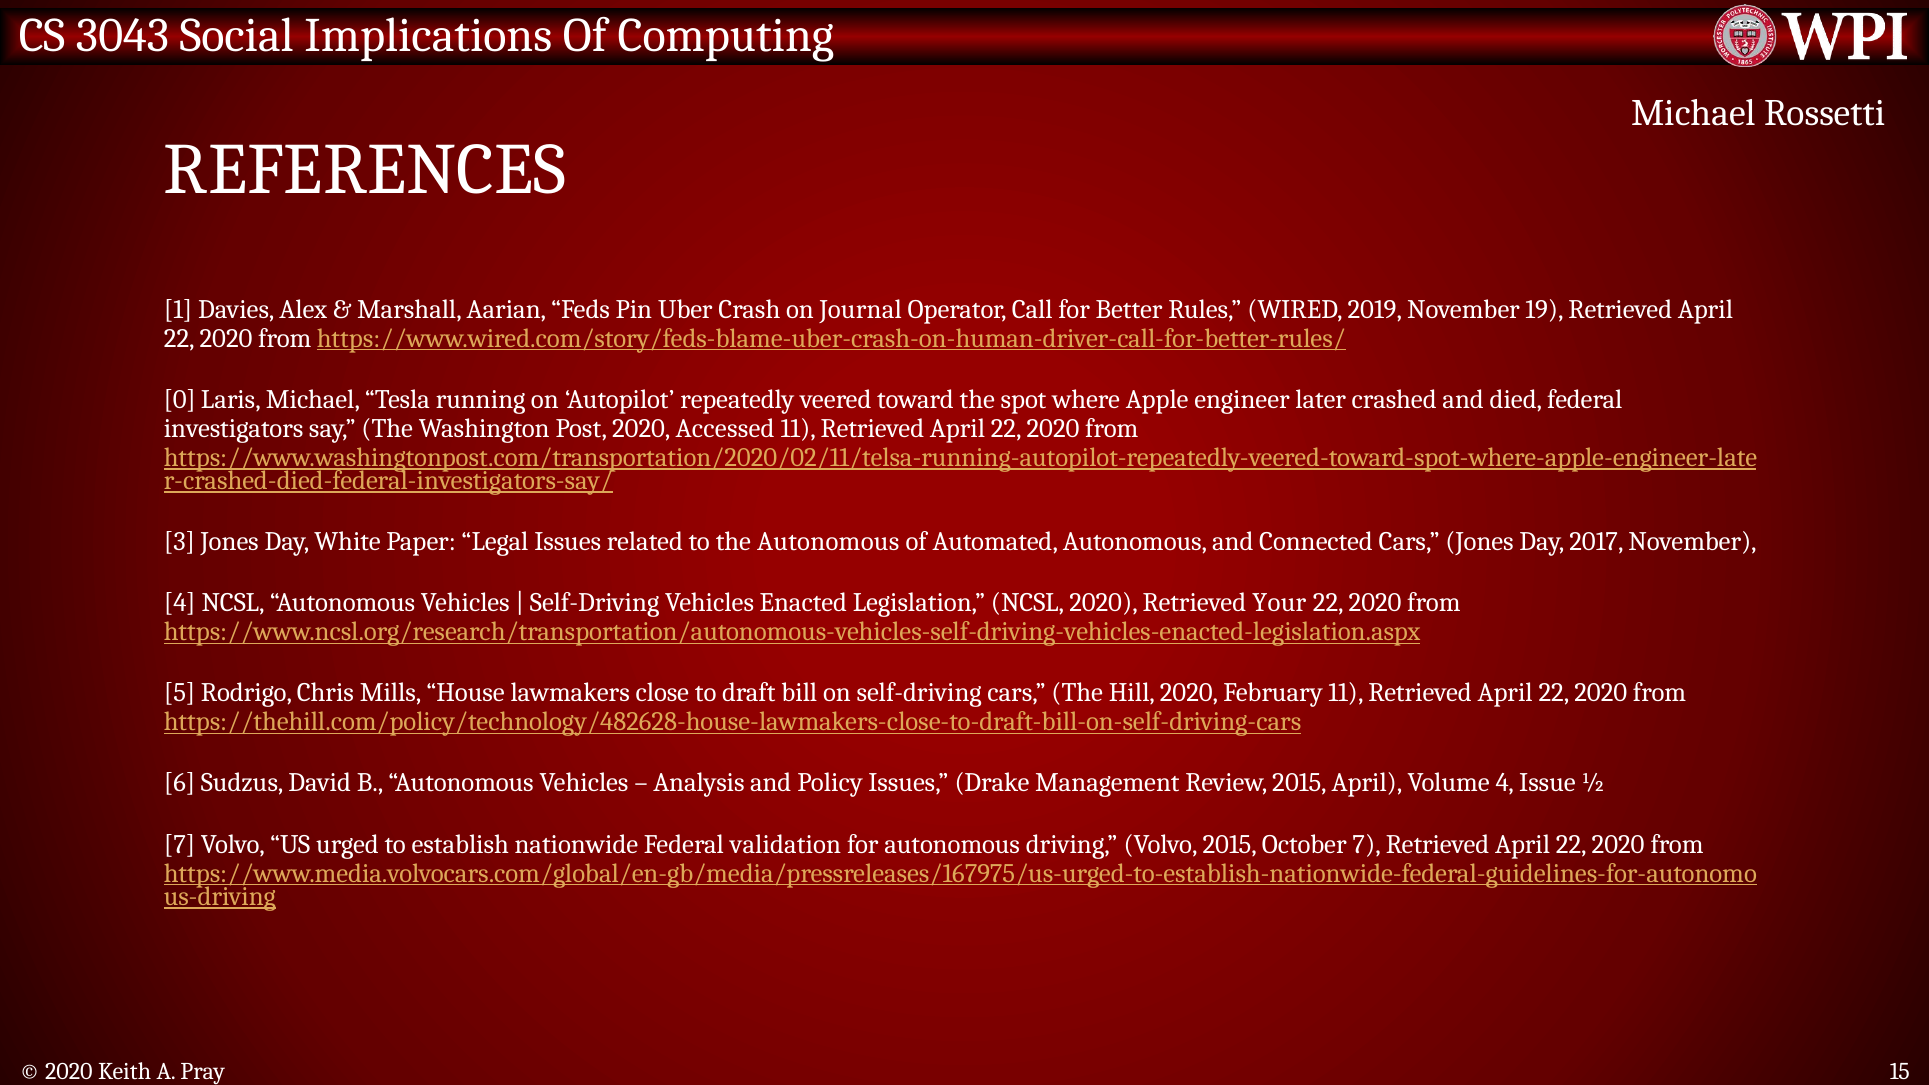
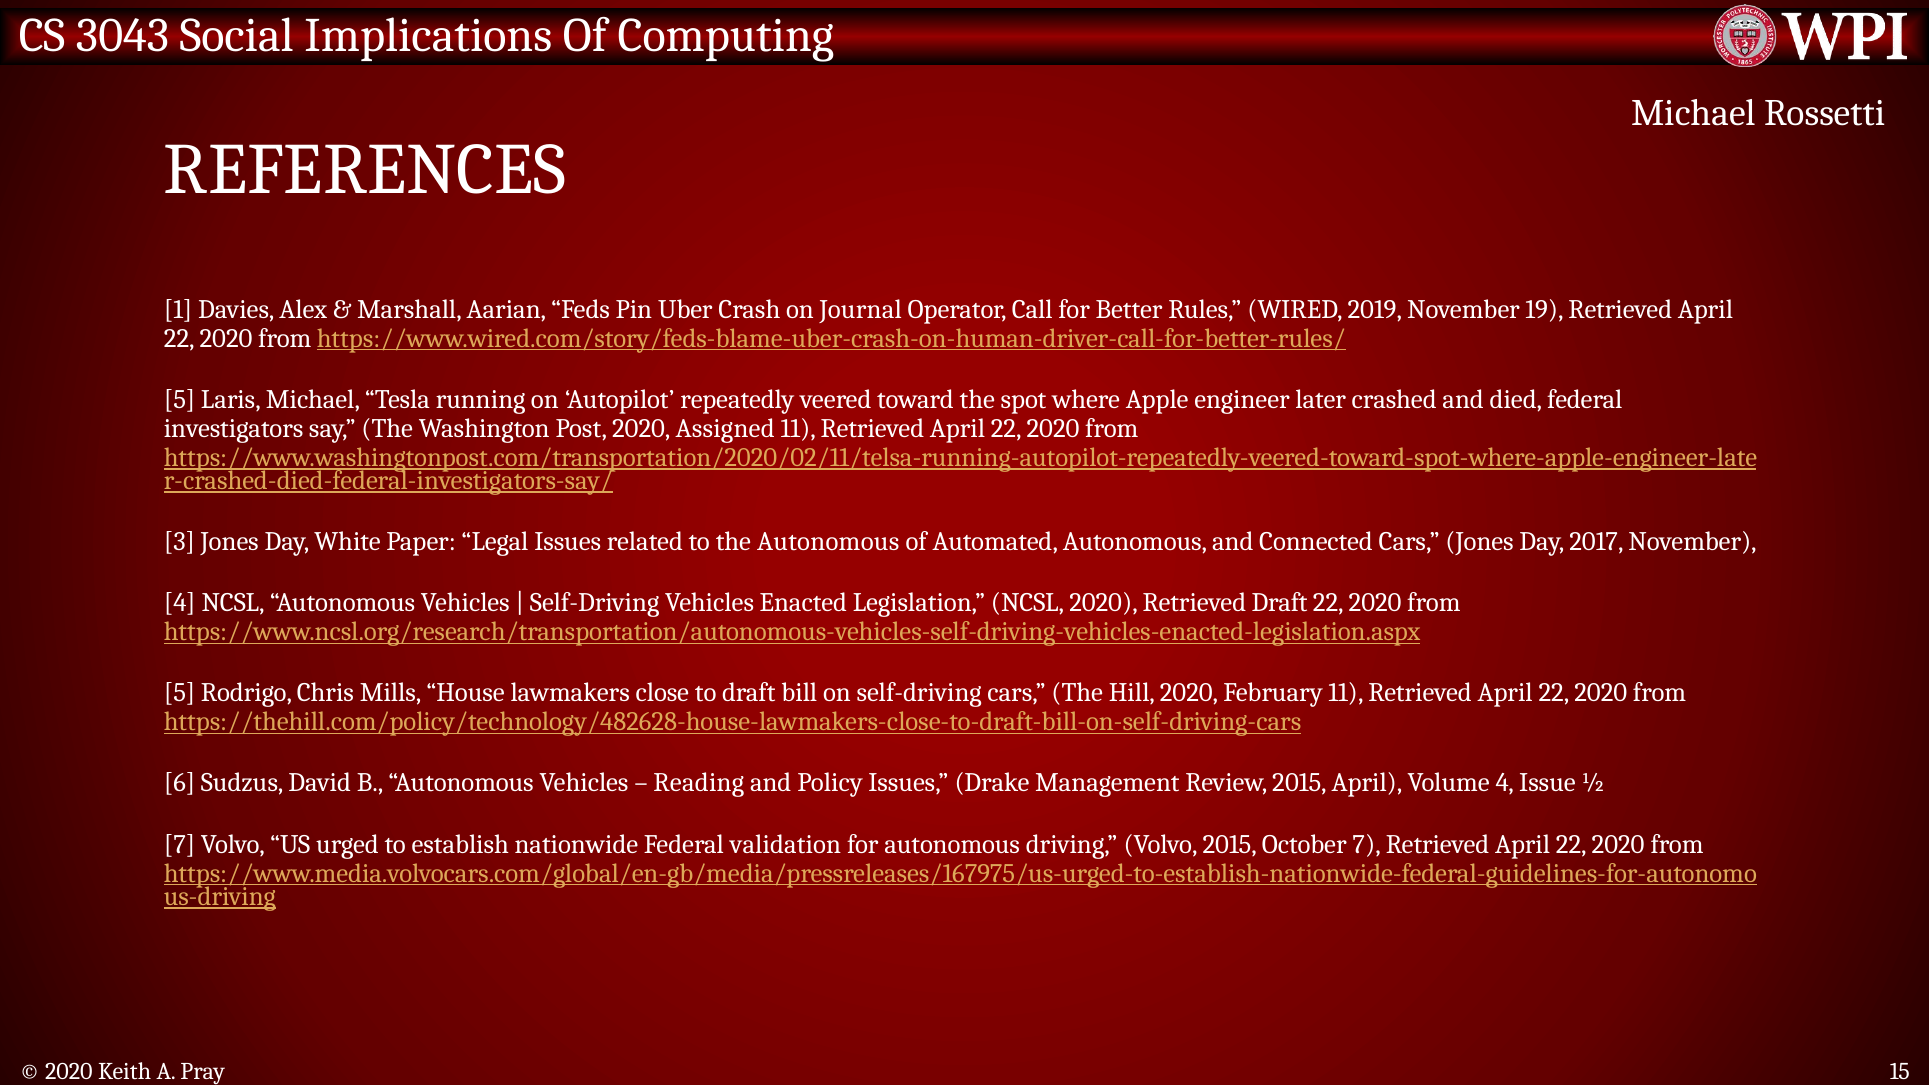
0 at (180, 399): 0 -> 5
Accessed: Accessed -> Assigned
Retrieved Your: Your -> Draft
Analysis: Analysis -> Reading
